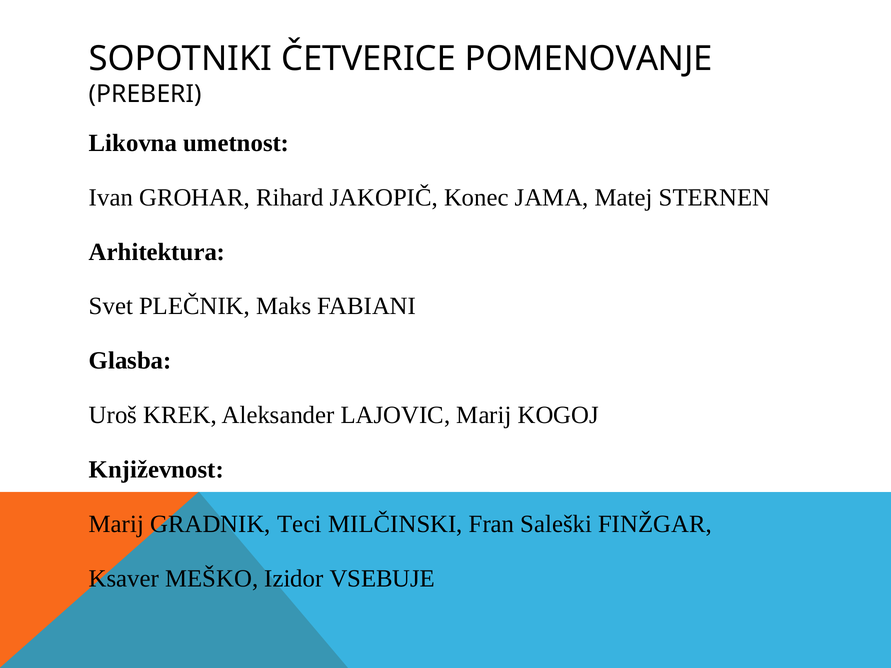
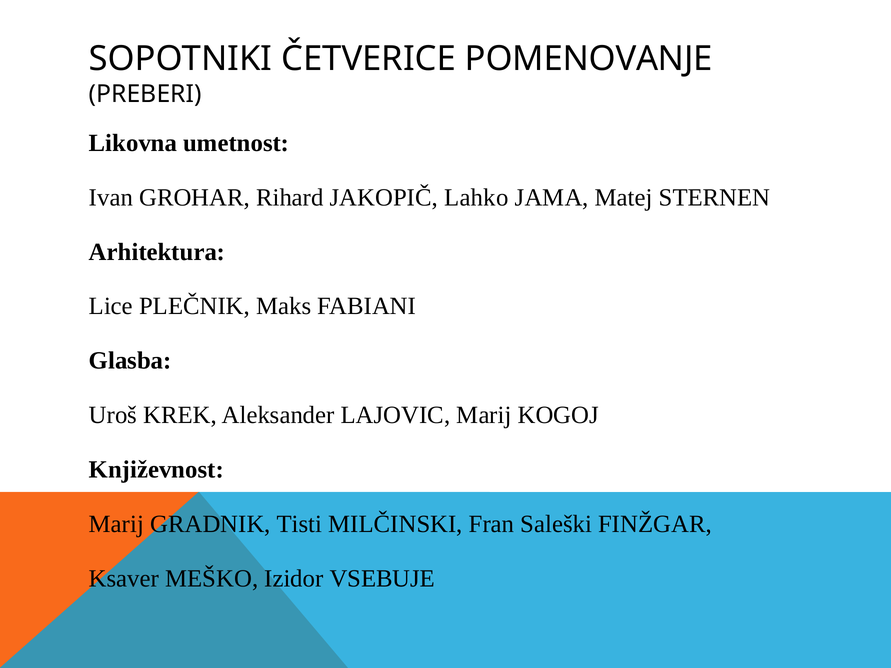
Konec: Konec -> Lahko
Svet: Svet -> Lice
Teci: Teci -> Tisti
